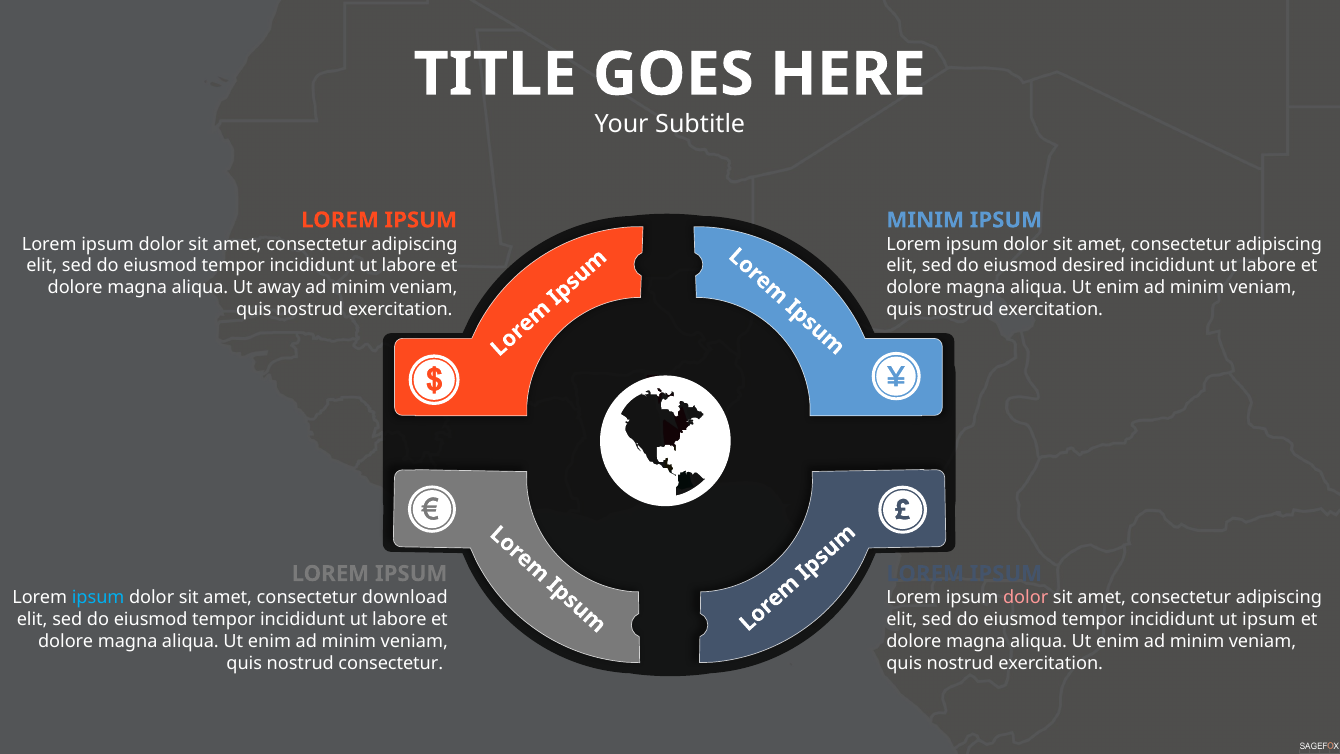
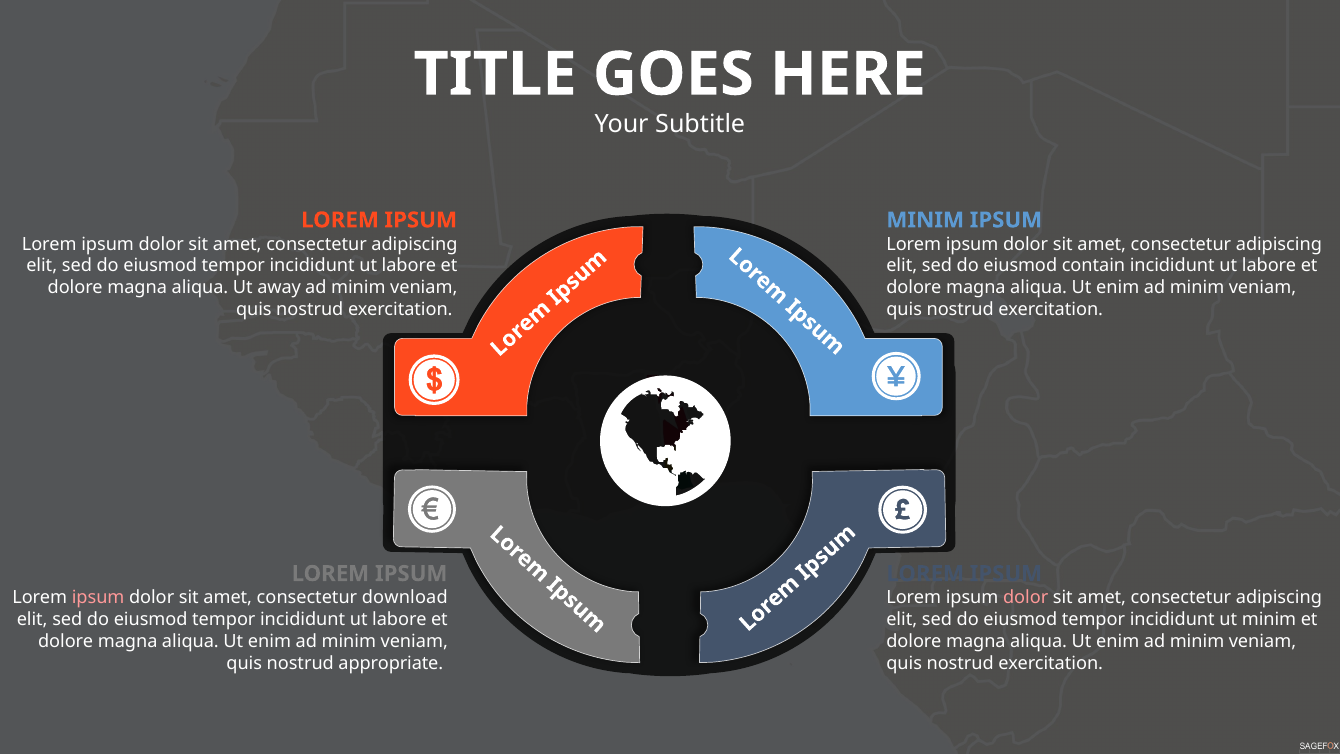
desired: desired -> contain
ipsum at (98, 598) colour: light blue -> pink
ut ipsum: ipsum -> minim
nostrud consectetur: consectetur -> appropriate
